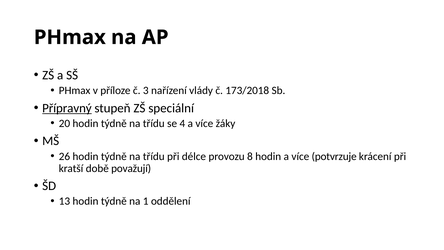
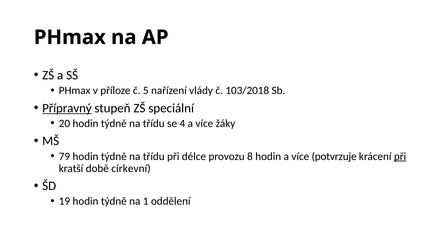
3: 3 -> 5
173/2018: 173/2018 -> 103/2018
26: 26 -> 79
při at (400, 156) underline: none -> present
považují: považují -> církevní
13: 13 -> 19
